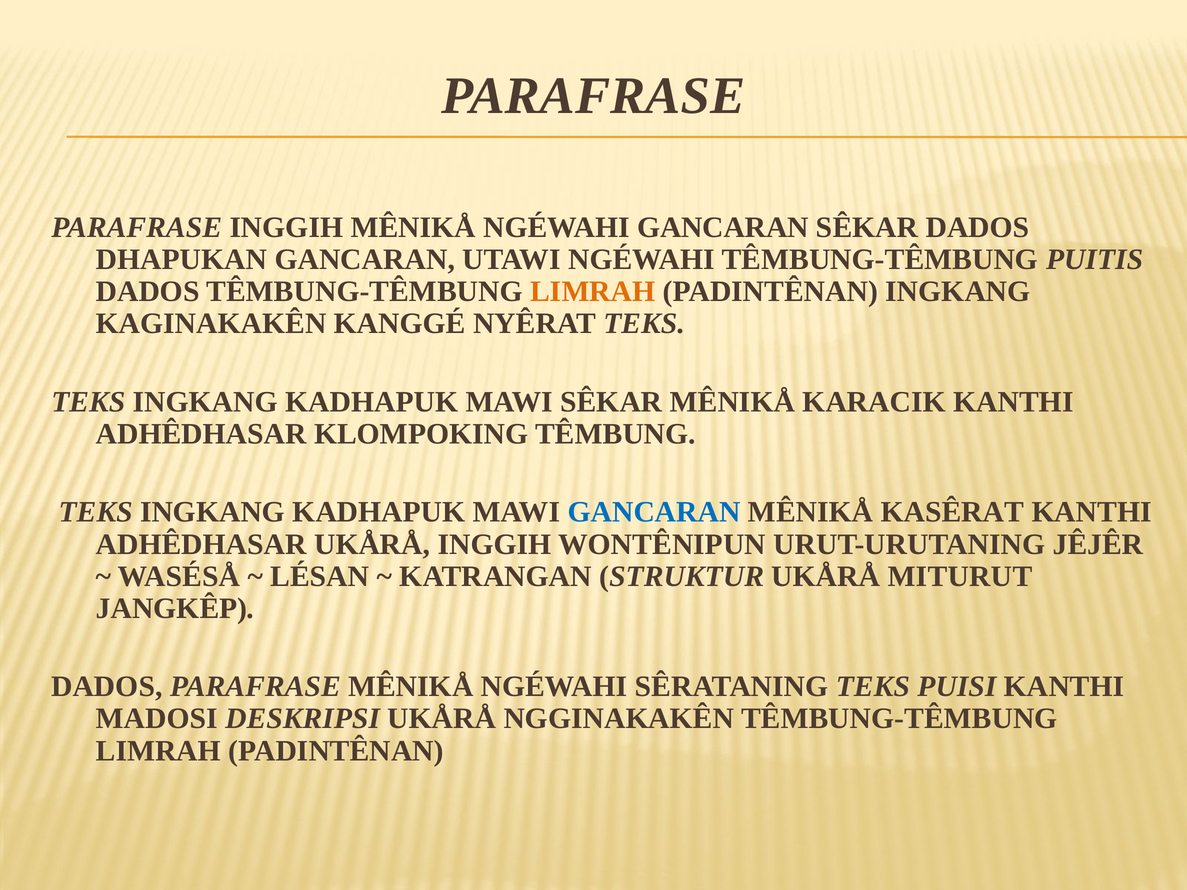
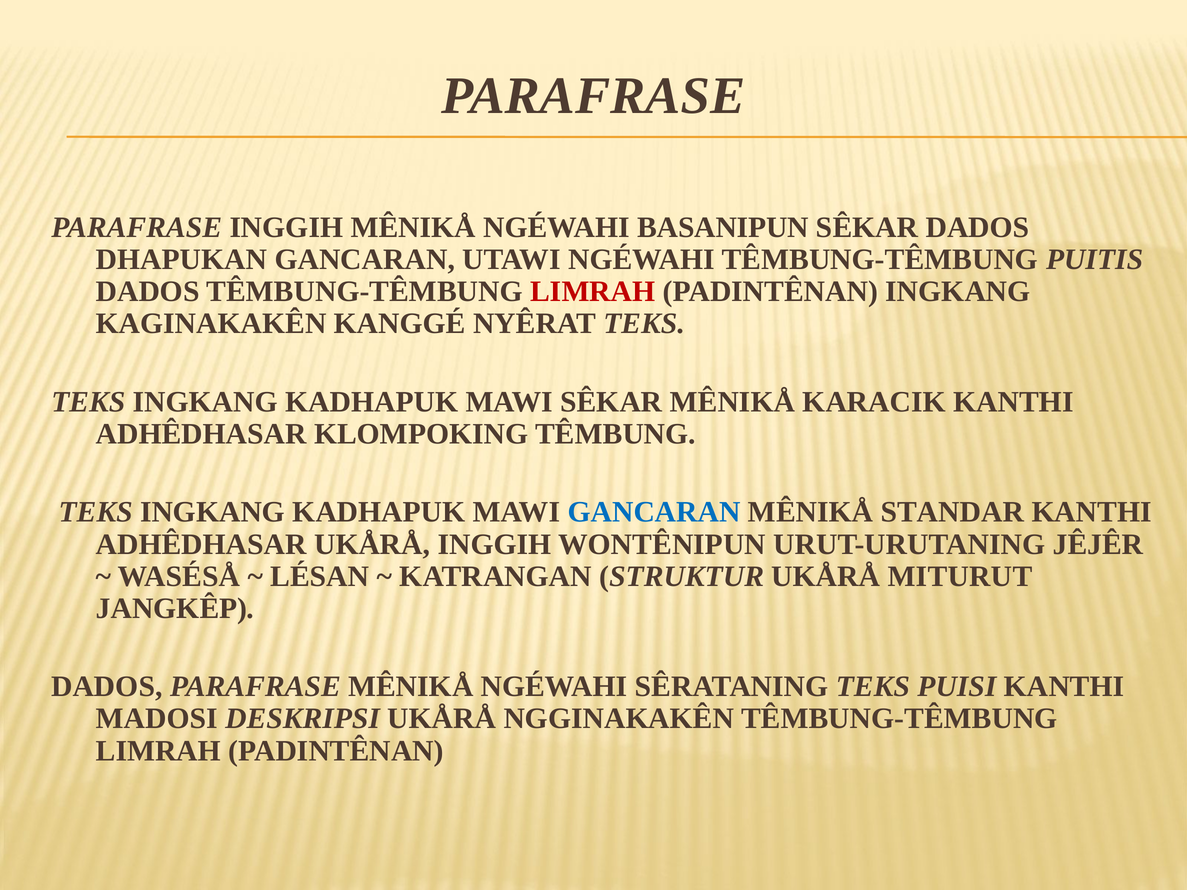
NGÉWAHI GANCARAN: GANCARAN -> BASANIPUN
LIMRAH at (593, 292) colour: orange -> red
KASÊRAT: KASÊRAT -> STANDAR
